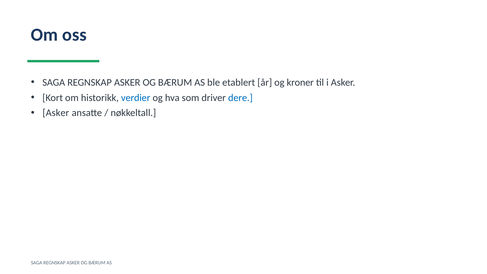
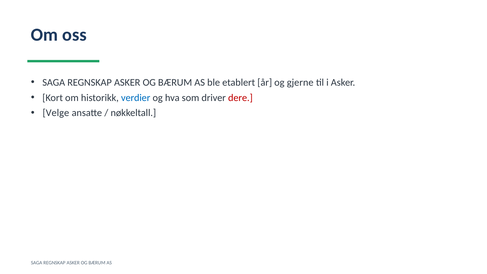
kroner: kroner -> gjerne
dere colour: blue -> red
Asker at (56, 113): Asker -> Velge
